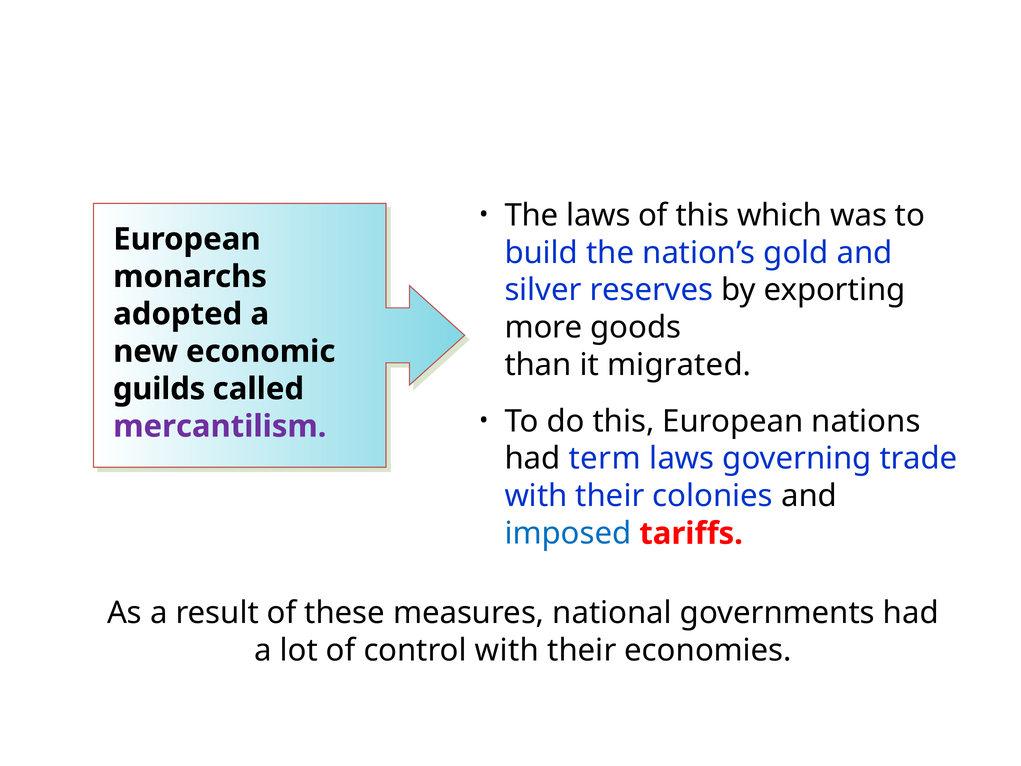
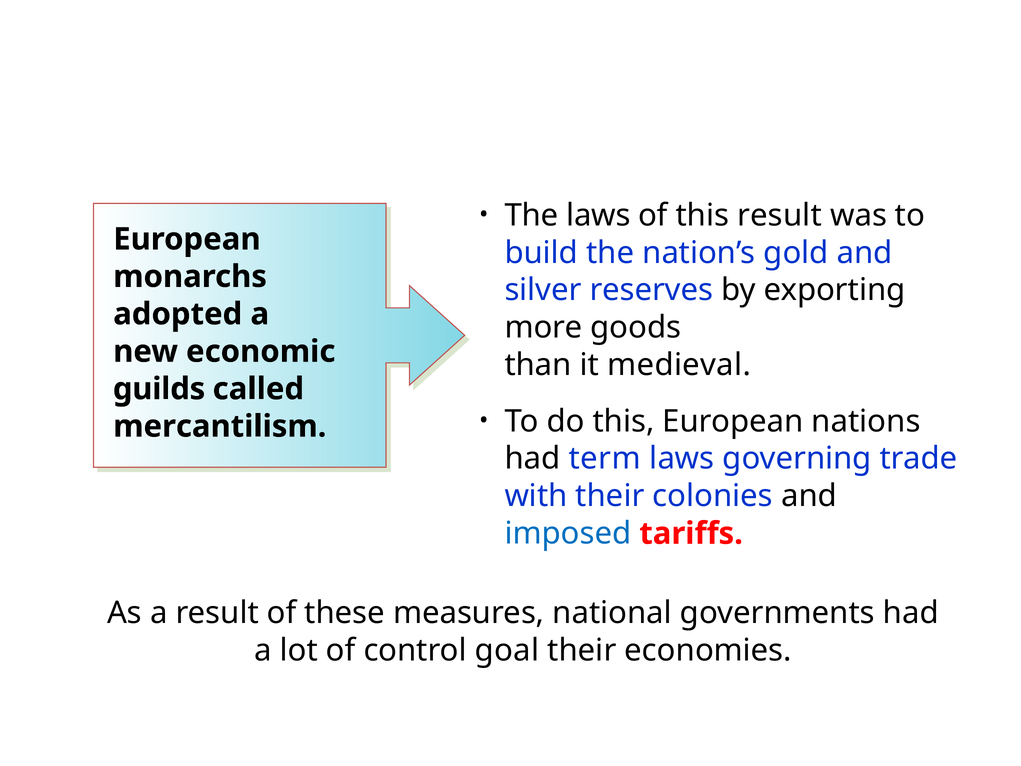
this which: which -> result
migrated: migrated -> medieval
mercantilism colour: purple -> black
control with: with -> goal
